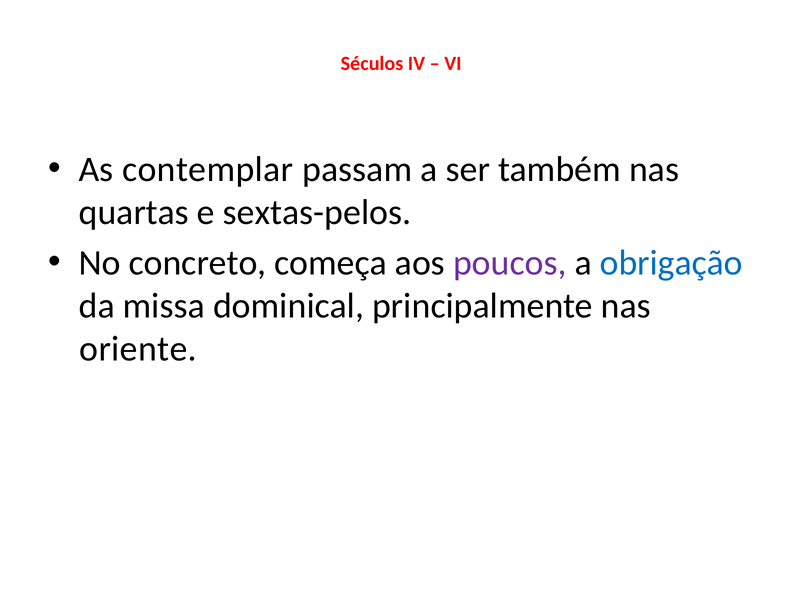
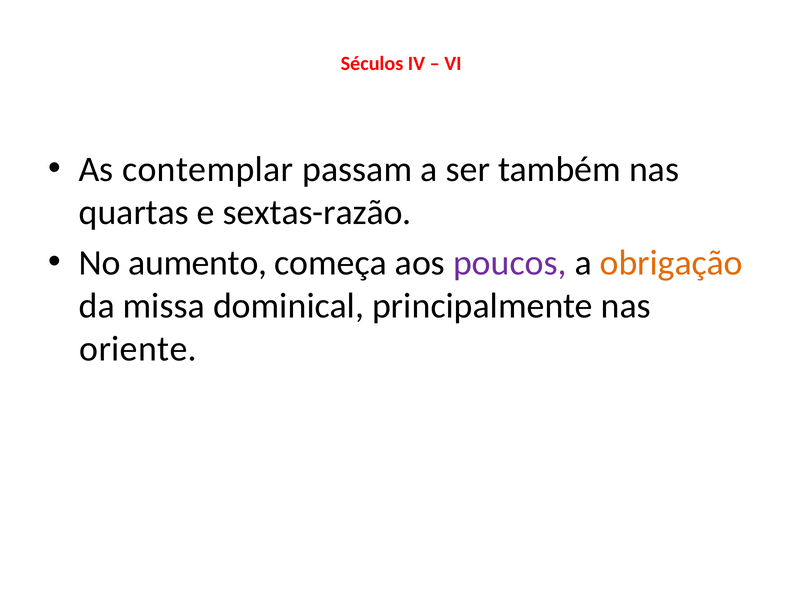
sextas-pelos: sextas-pelos -> sextas-razão
concreto: concreto -> aumento
obrigação colour: blue -> orange
